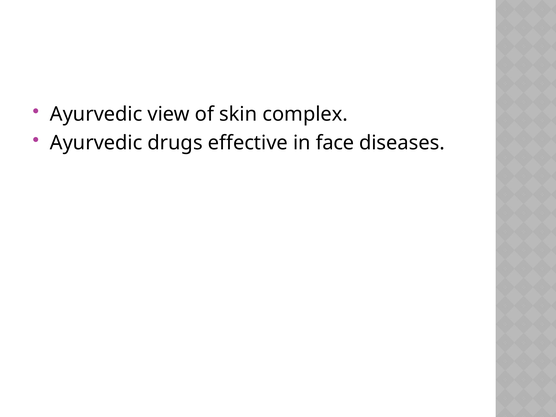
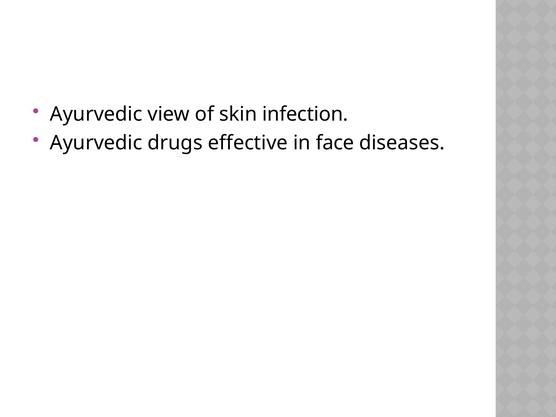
complex: complex -> infection
